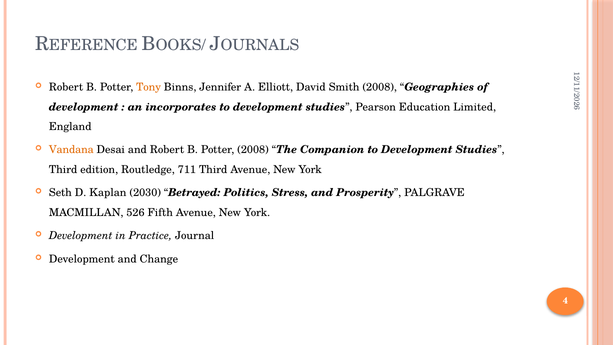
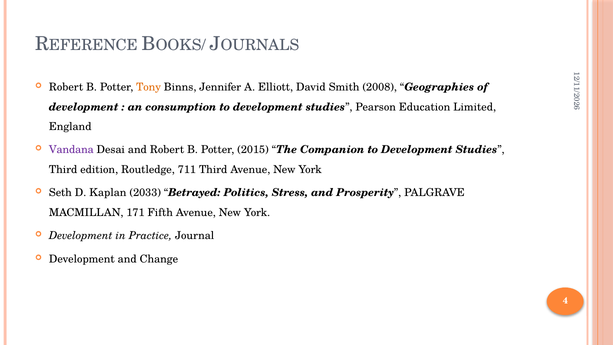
incorporates: incorporates -> consumption
Vandana colour: orange -> purple
Potter 2008: 2008 -> 2015
2030: 2030 -> 2033
526: 526 -> 171
